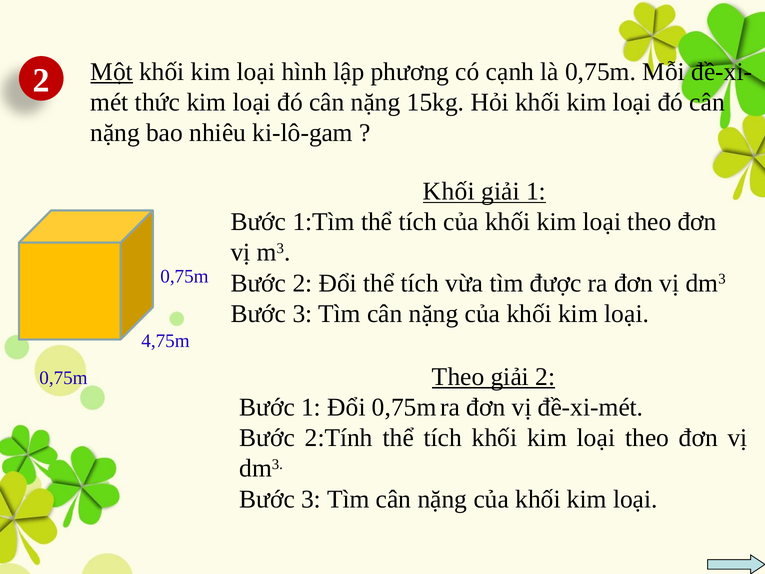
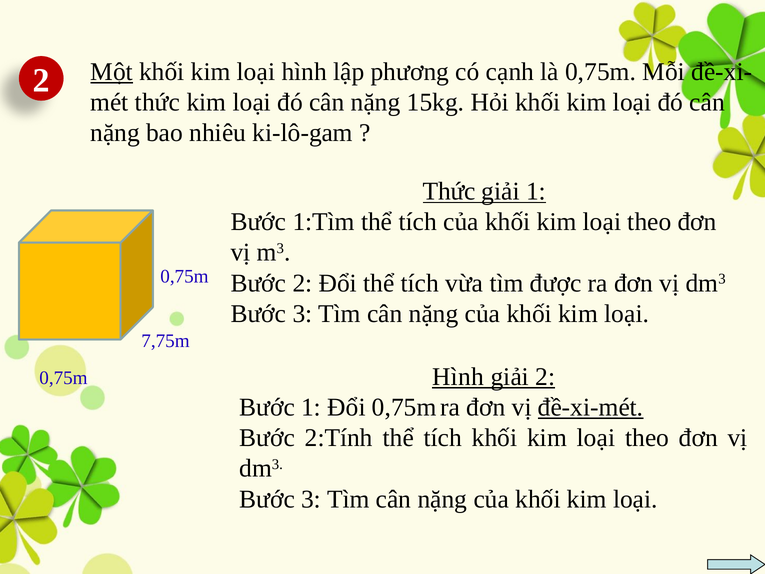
Khối at (449, 191): Khối -> Thức
4,75m: 4,75m -> 7,75m
Theo at (458, 376): Theo -> Hình
đề-xi-mét underline: none -> present
